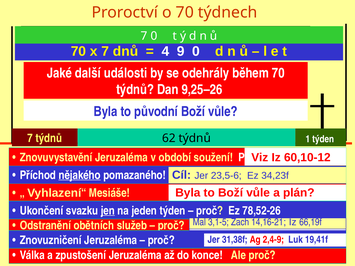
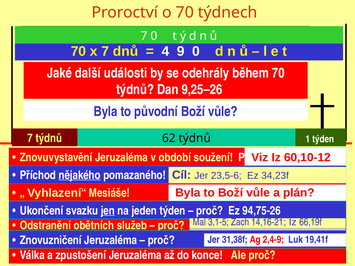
78,52-26: 78,52-26 -> 94,75-26
